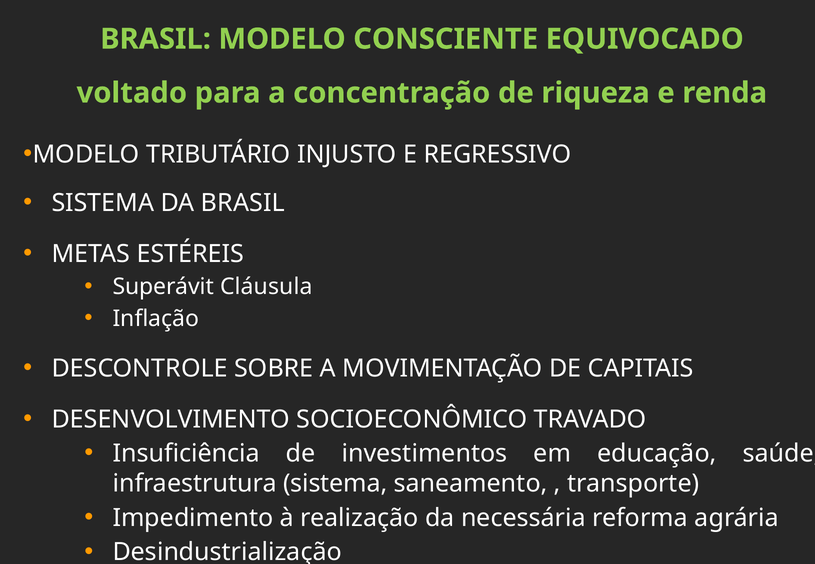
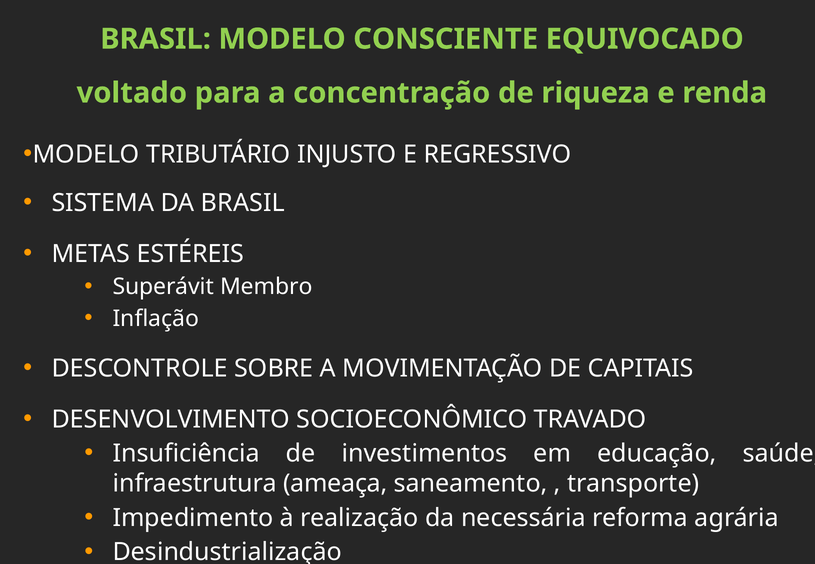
Cláusula: Cláusula -> Membro
infraestrutura sistema: sistema -> ameaça
